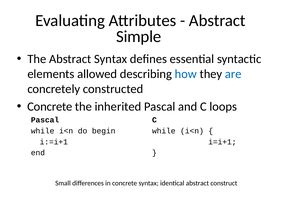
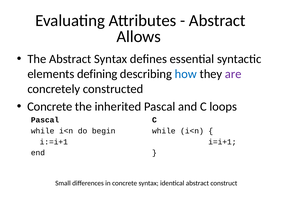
Simple: Simple -> Allows
allowed: allowed -> defining
are colour: blue -> purple
